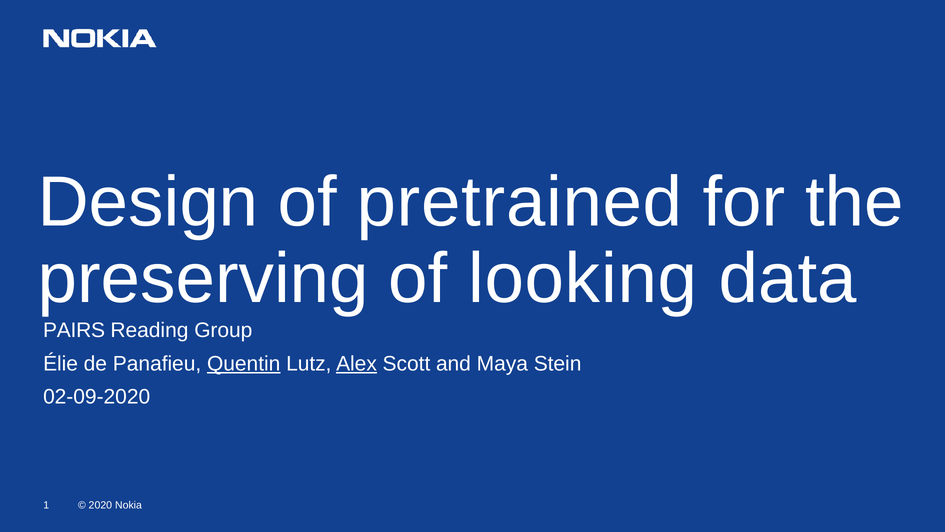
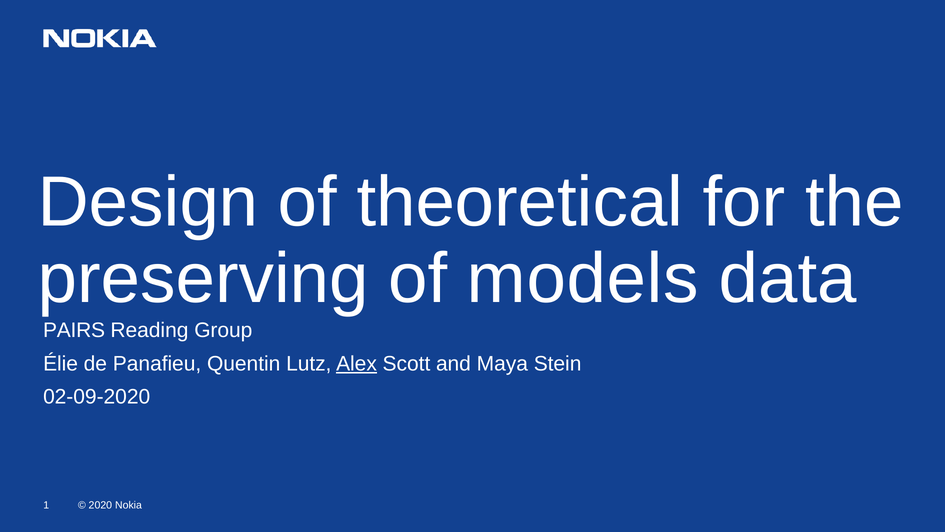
pretrained: pretrained -> theoretical
looking: looking -> models
Quentin underline: present -> none
